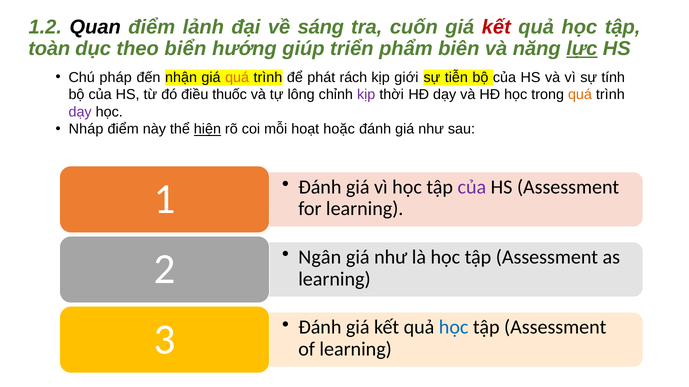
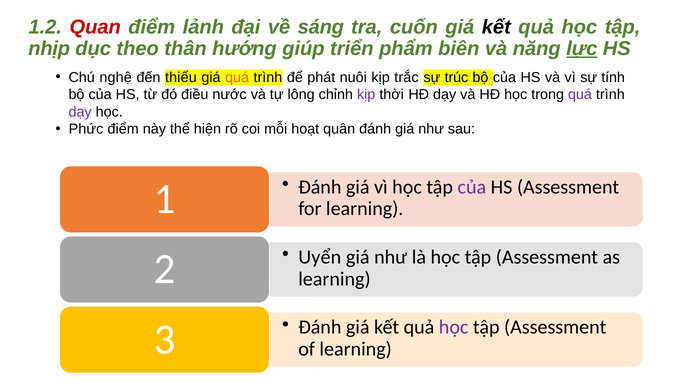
Quan colour: black -> red
kết at (496, 27) colour: red -> black
toàn: toàn -> nhịp
biển: biển -> thân
pháp: pháp -> nghệ
nhận: nhận -> thiểu
rách: rách -> nuôi
giới: giới -> trắc
tiễn: tiễn -> trúc
thuốc: thuốc -> nước
quá at (580, 95) colour: orange -> purple
Nháp: Nháp -> Phức
hiện underline: present -> none
hoặc: hoặc -> quân
Ngân: Ngân -> Uyển
học at (454, 328) colour: blue -> purple
